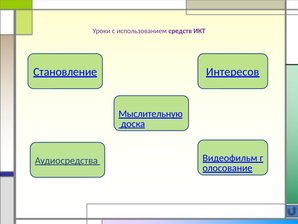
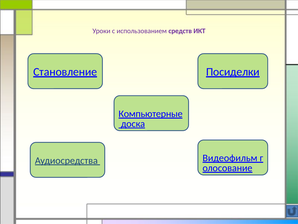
Интересов: Интересов -> Посиделки
Мыслительную: Мыслительную -> Компьютерные
